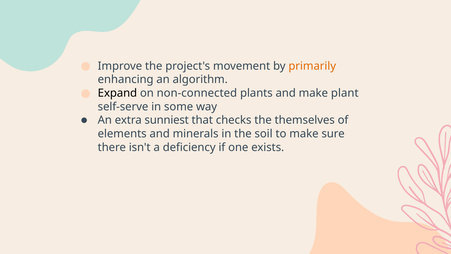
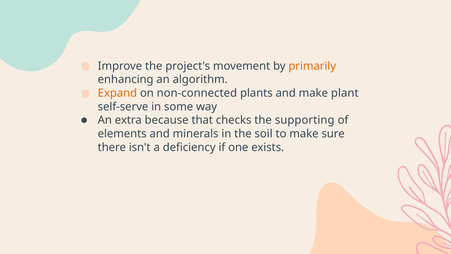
Expand colour: black -> orange
sunniest: sunniest -> because
themselves: themselves -> supporting
